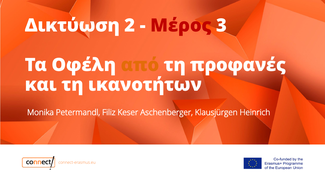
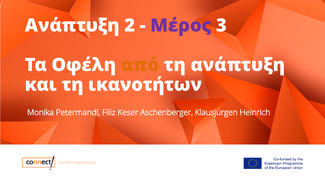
Δικτύωση at (72, 25): Δικτύωση -> Ανάπτυξη
Μέρος colour: red -> purple
τη προφανές: προφανές -> ανάπτυξη
